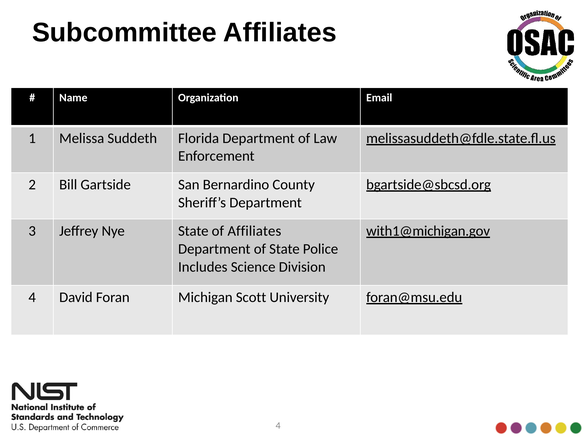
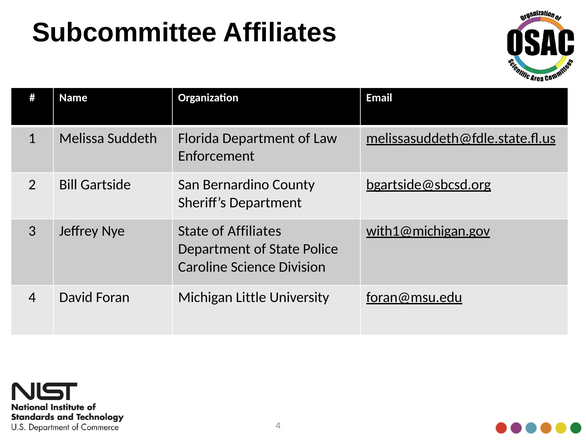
Includes: Includes -> Caroline
Scott: Scott -> Little
